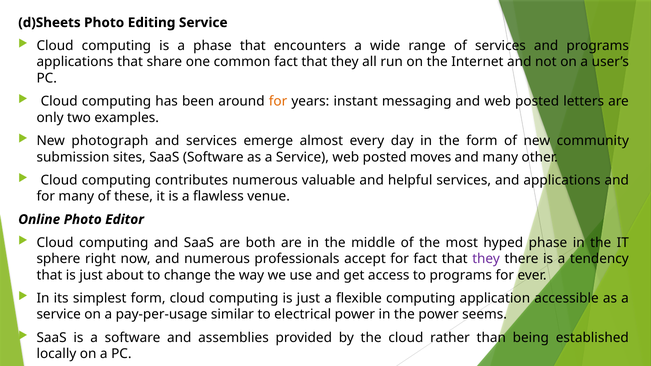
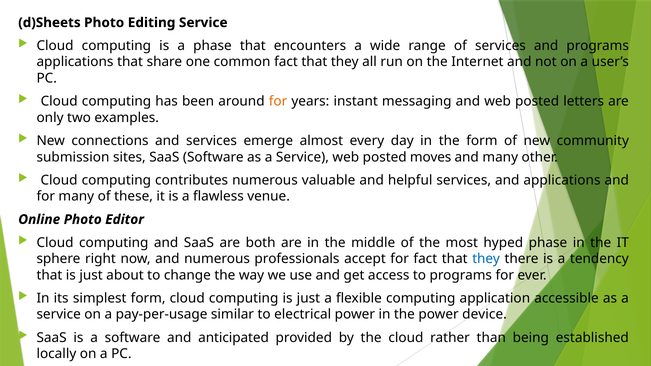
photograph: photograph -> connections
they at (486, 259) colour: purple -> blue
seems: seems -> device
assemblies: assemblies -> anticipated
